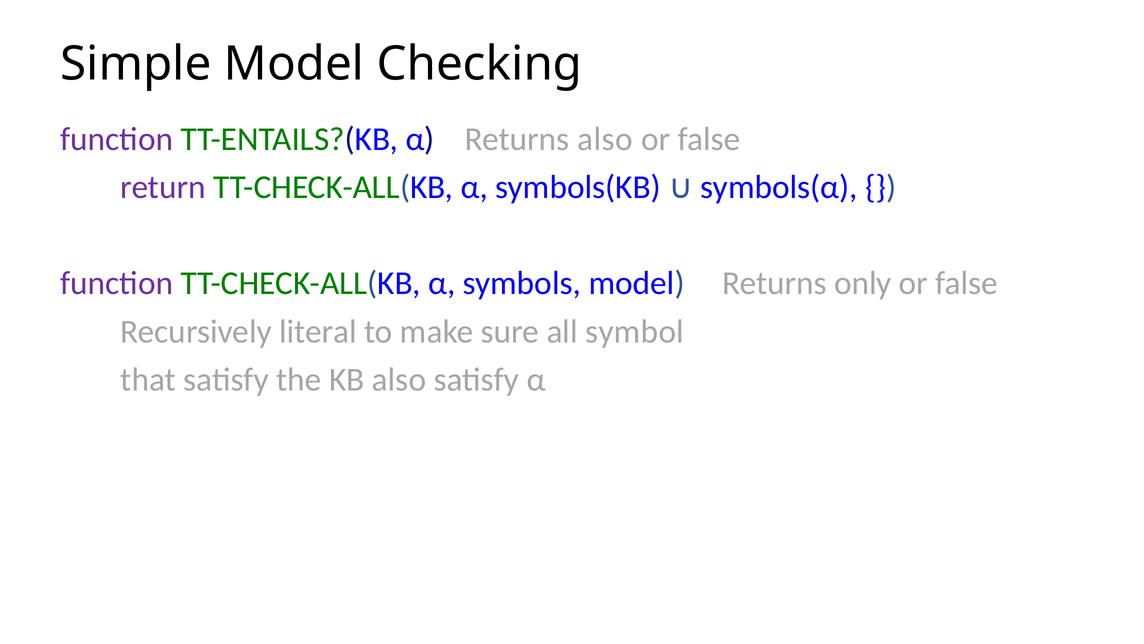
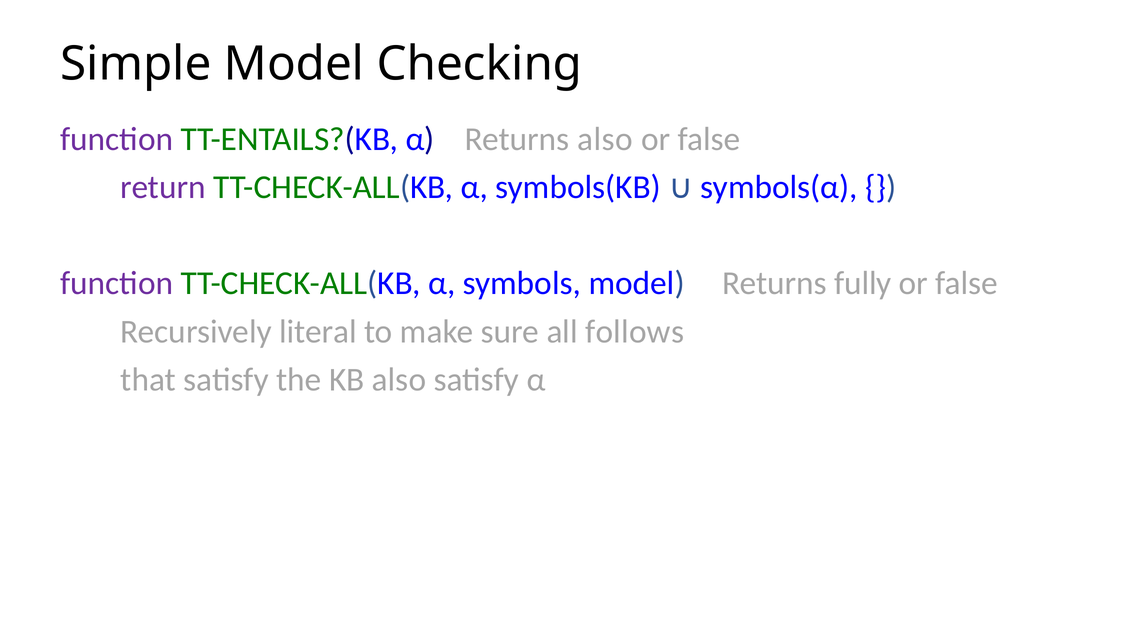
only: only -> fully
symbol: symbol -> follows
